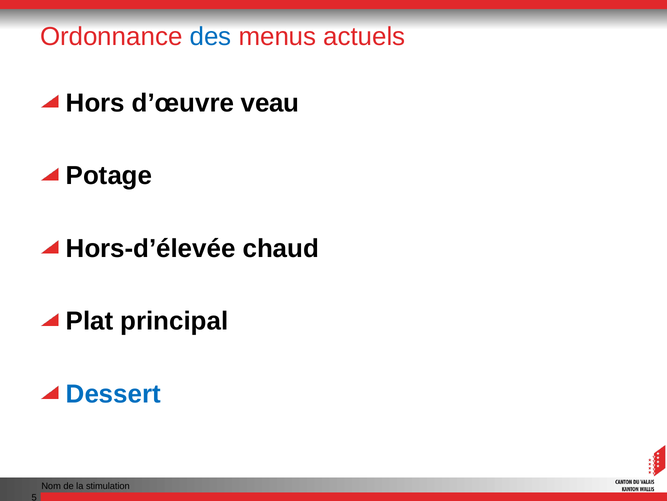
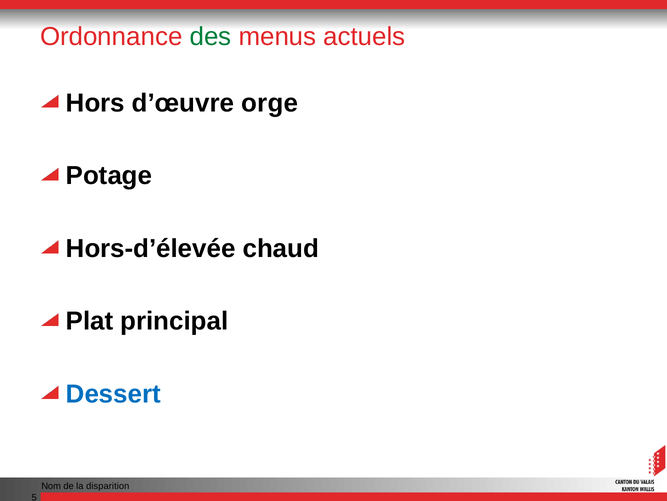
des colour: blue -> green
veau: veau -> orge
stimulation: stimulation -> disparition
